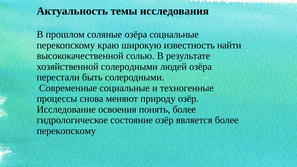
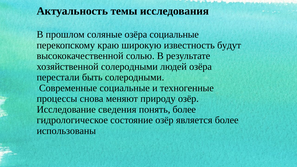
найти: найти -> будут
освоения: освоения -> сведения
перекопскому at (66, 131): перекопскому -> использованы
